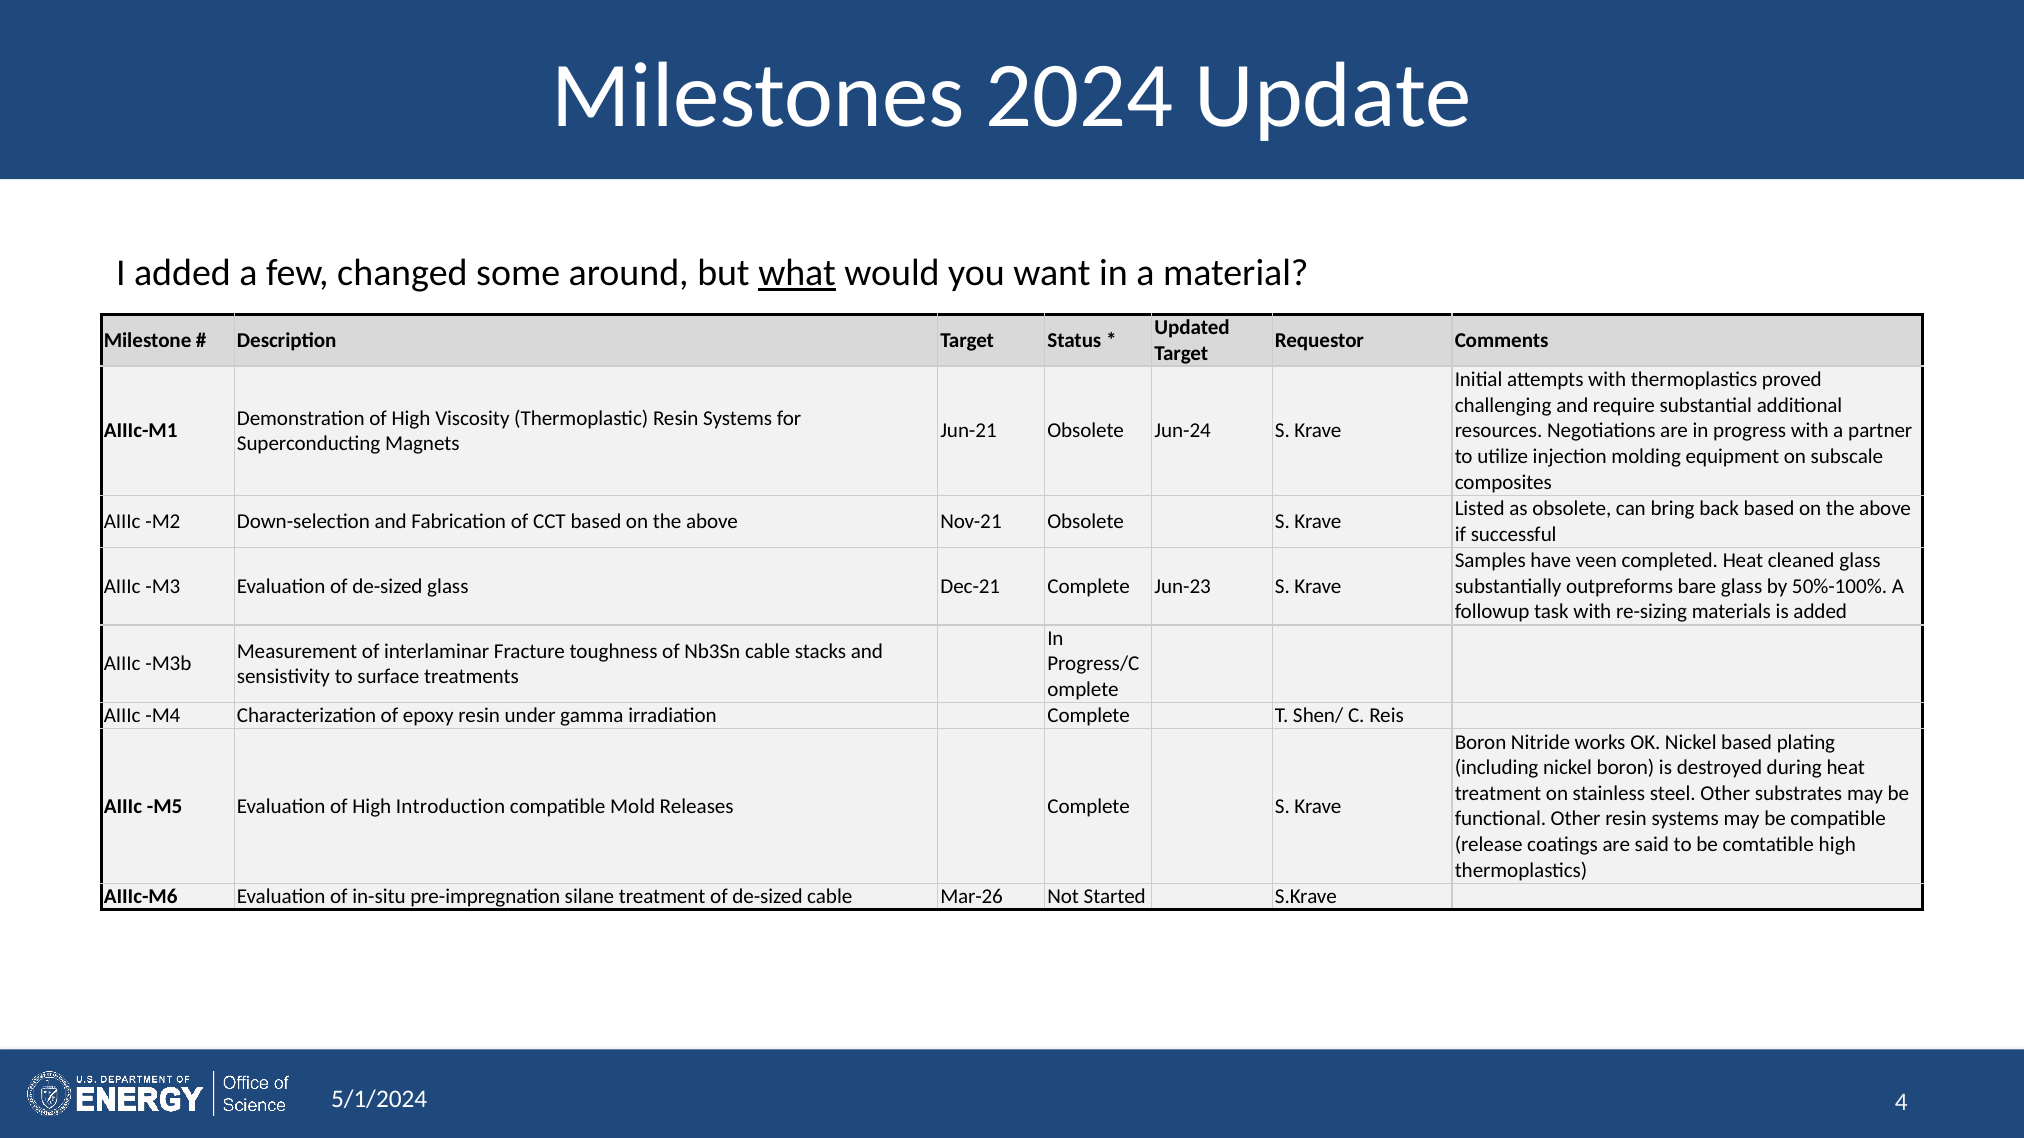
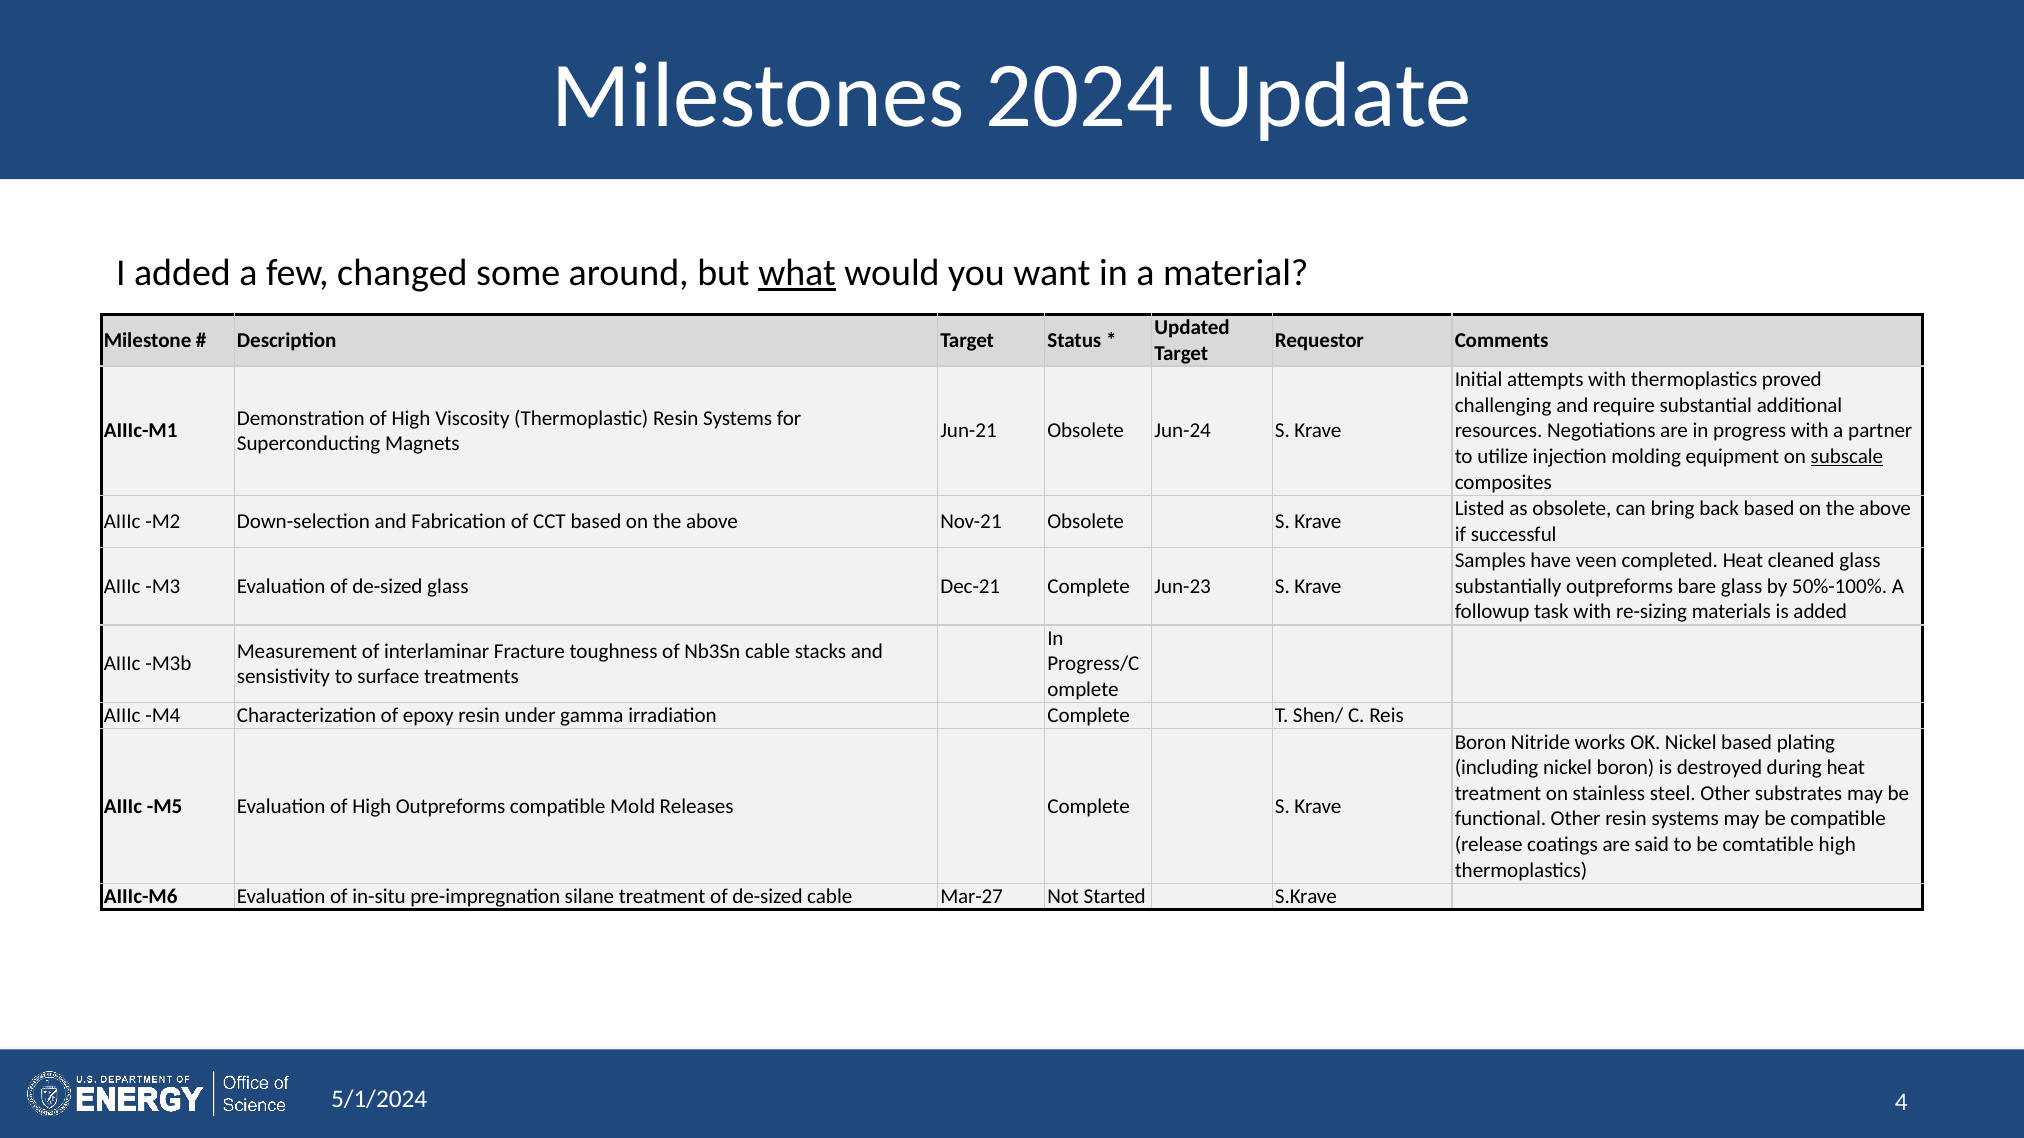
subscale underline: none -> present
High Introduction: Introduction -> Outpreforms
Mar-26: Mar-26 -> Mar-27
